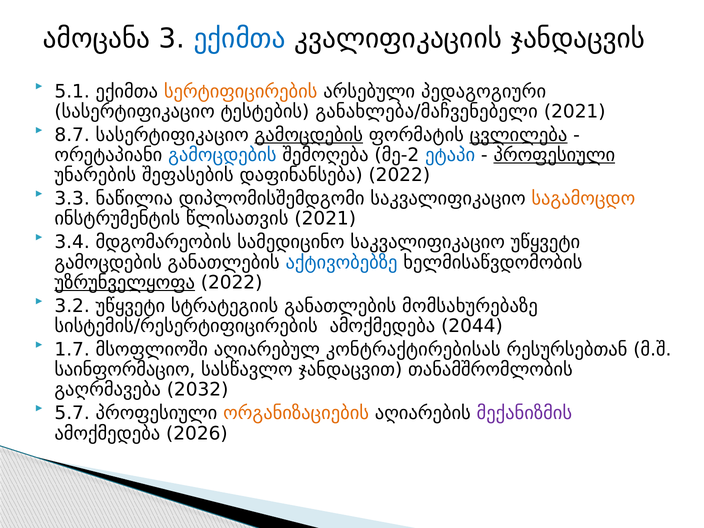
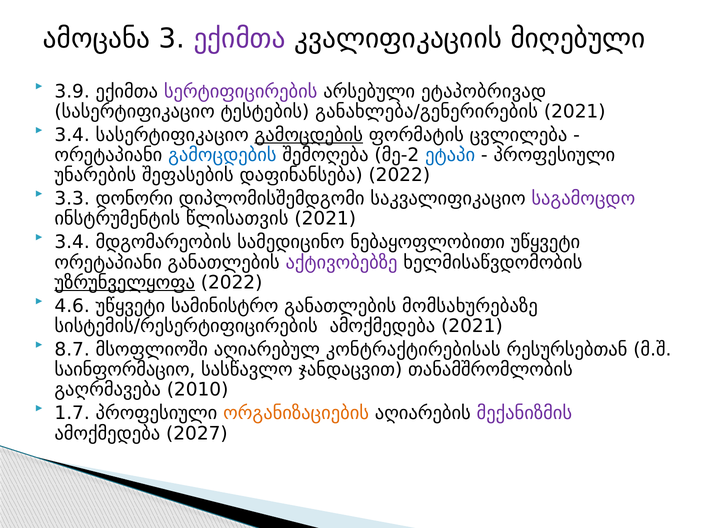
ექიმთა at (240, 39) colour: blue -> purple
ჯანდაცვის: ჯანდაცვის -> მიღებული
5.1: 5.1 -> 3.9
სერტიფიცირების colour: orange -> purple
პედაგოგიური: პედაგოგიური -> ეტაპობრივად
განახლება/მაჩვენებელი: განახლება/მაჩვენებელი -> განახლება/გენერირების
8.7 at (72, 135): 8.7 -> 3.4
ცვლილება underline: present -> none
პროფესიული at (554, 155) underline: present -> none
ნაწილია: ნაწილია -> დონორი
საგამოცდო colour: orange -> purple
სამედიცინო საკვალიფიკაციო: საკვალიფიკაციო -> ნებაყოფლობითი
გამოცდების at (108, 262): გამოცდების -> ორეტაპიანი
აქტივობებზე colour: blue -> purple
3.2: 3.2 -> 4.6
სტრატეგიის: სტრატეგიის -> სამინისტრო
ამოქმედება 2044: 2044 -> 2021
1.7: 1.7 -> 8.7
2032: 2032 -> 2010
5.7: 5.7 -> 1.7
2026: 2026 -> 2027
